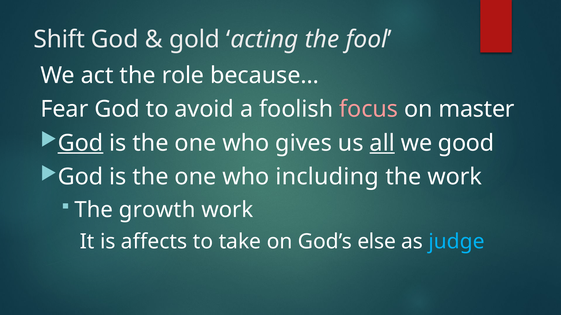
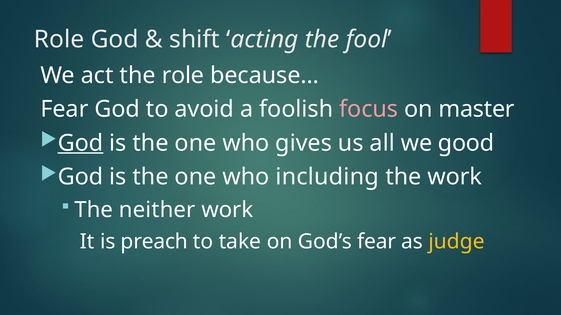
Shift at (59, 39): Shift -> Role
gold: gold -> shift
all underline: present -> none
growth: growth -> neither
affects: affects -> preach
God’s else: else -> fear
judge colour: light blue -> yellow
